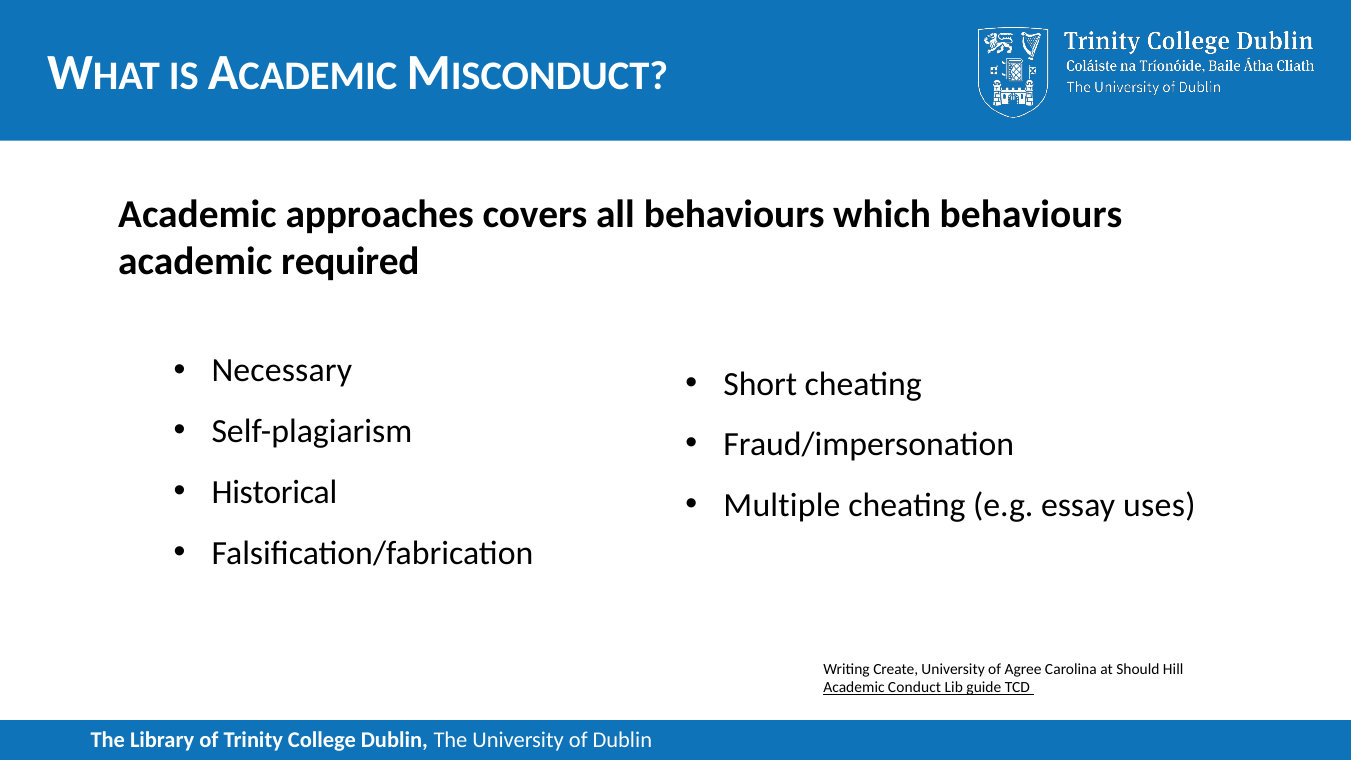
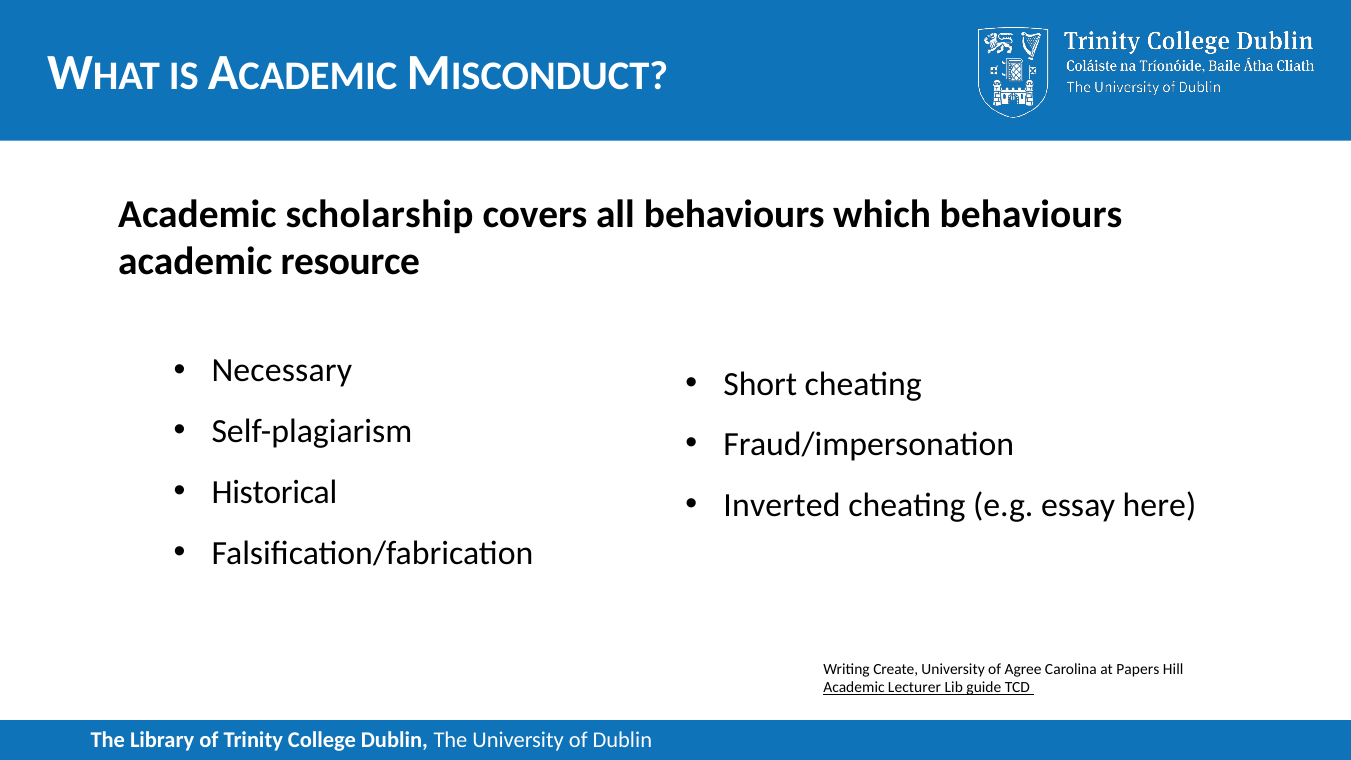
approaches: approaches -> scholarship
required: required -> resource
Multiple: Multiple -> Inverted
uses: uses -> here
Should: Should -> Papers
Conduct: Conduct -> Lecturer
